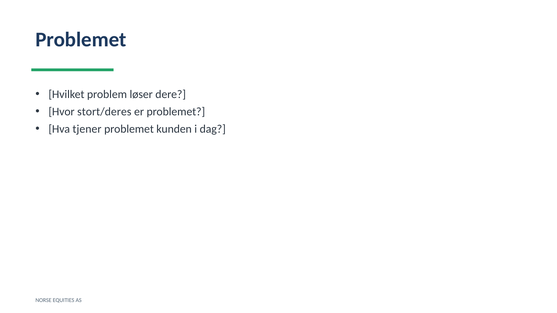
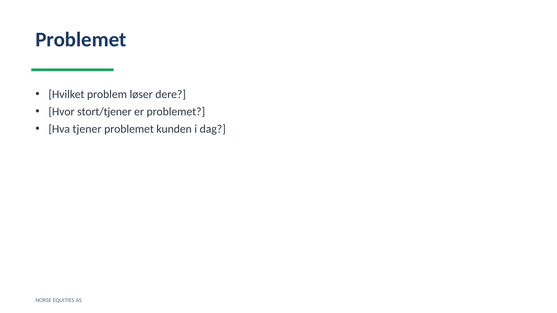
stort/deres: stort/deres -> stort/tjener
